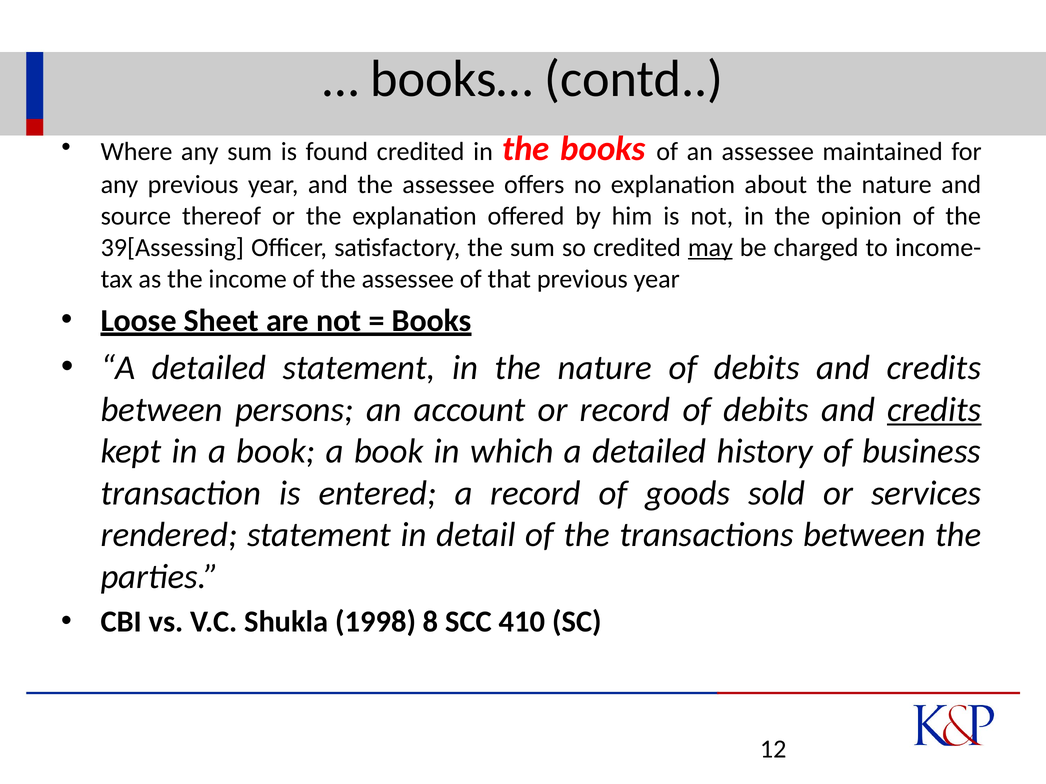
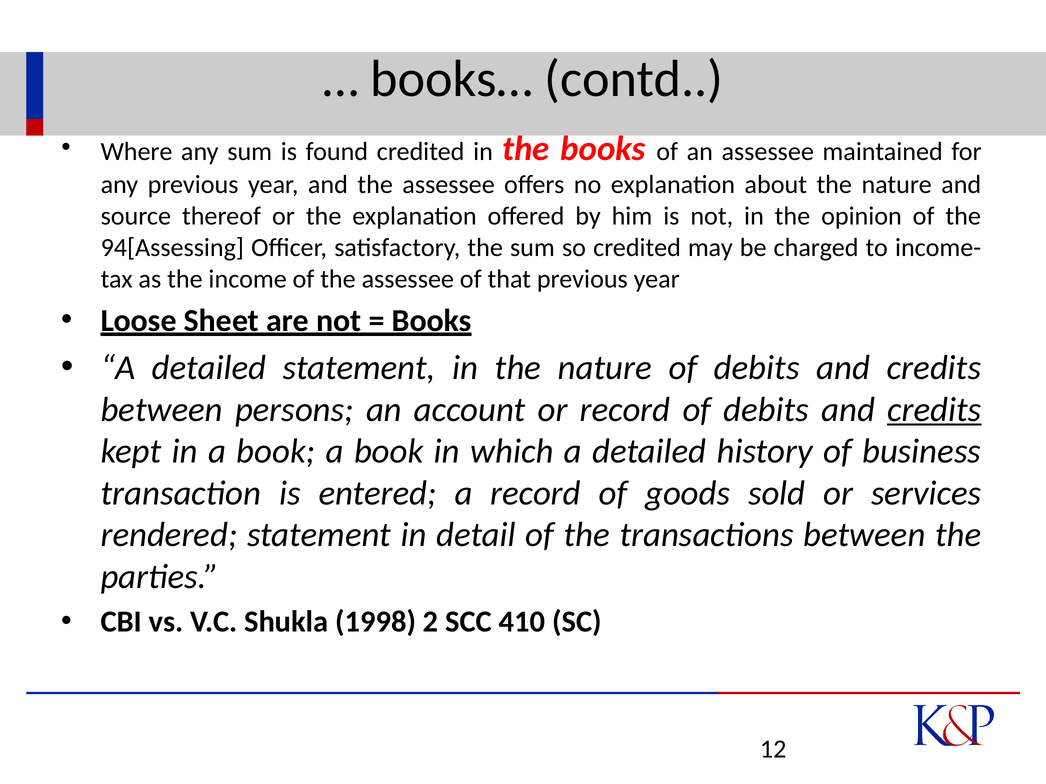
39[Assessing: 39[Assessing -> 94[Assessing
may underline: present -> none
8: 8 -> 2
